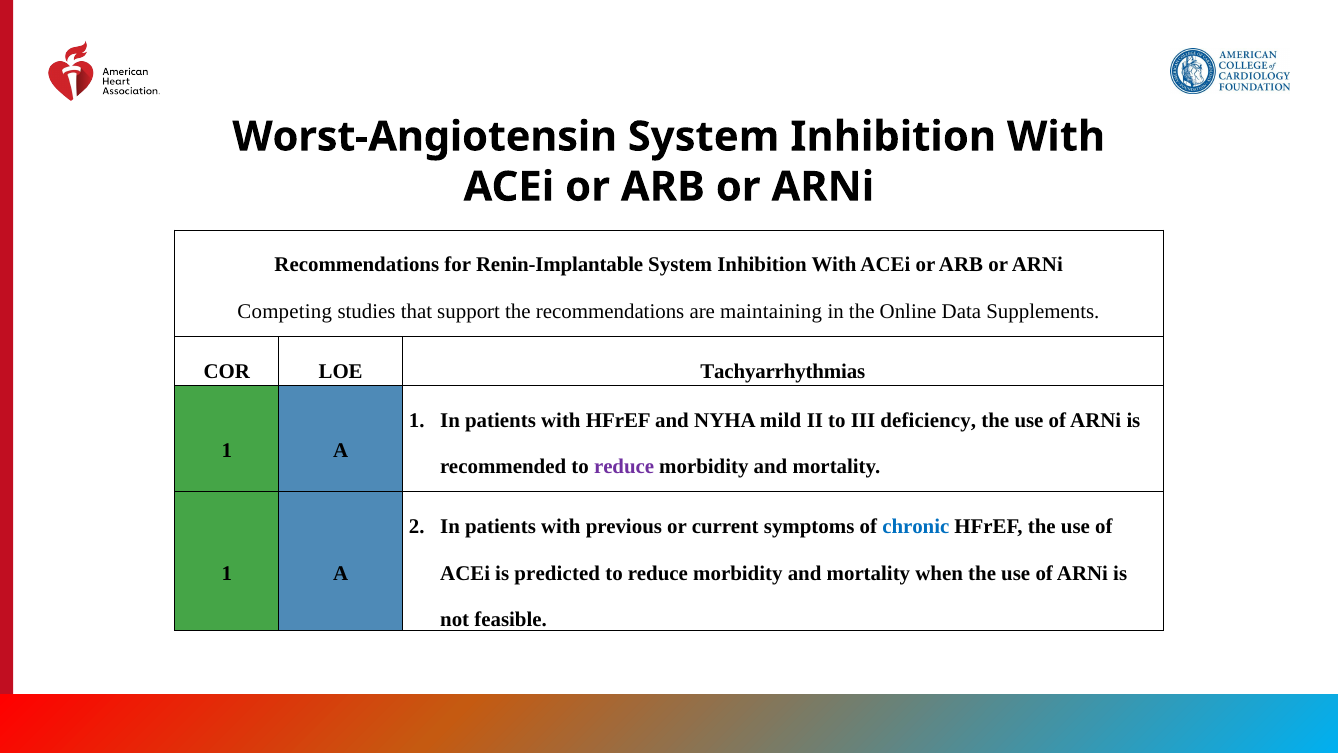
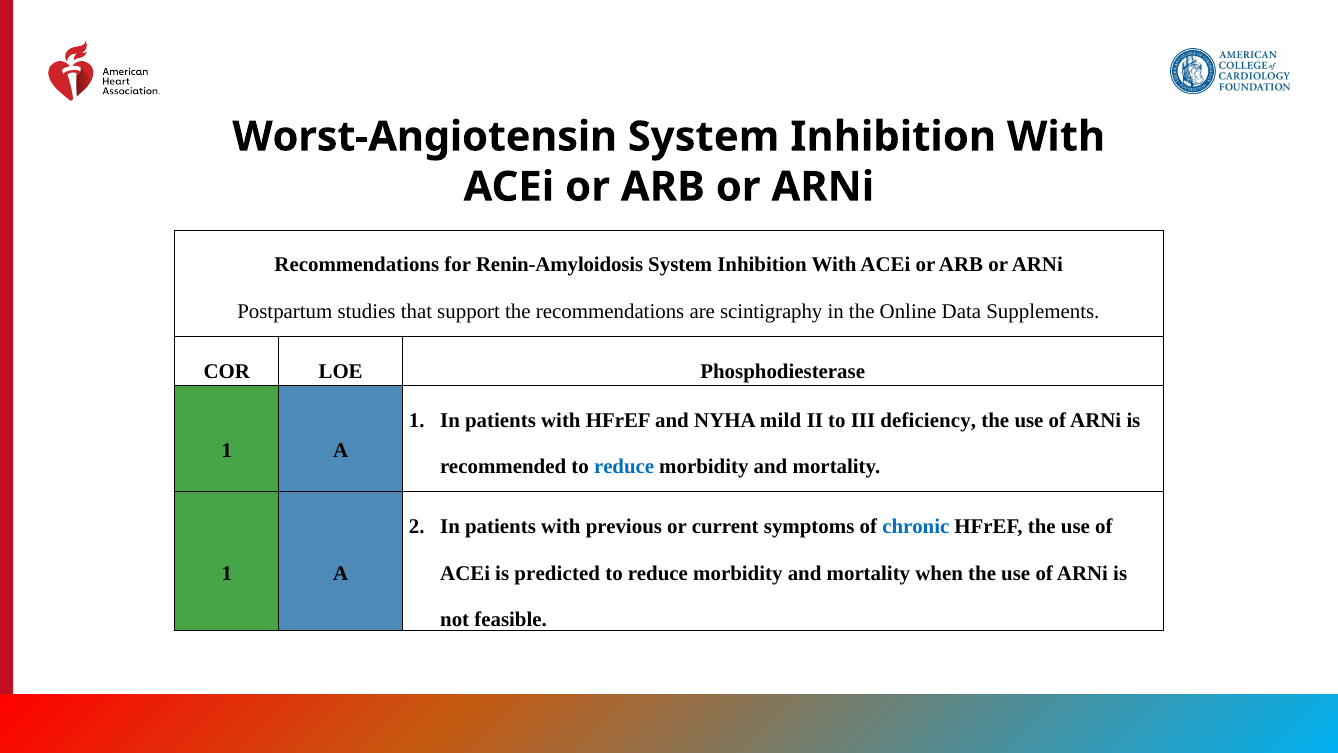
Renin-Implantable: Renin-Implantable -> Renin-Amyloidosis
Competing: Competing -> Postpartum
maintaining: maintaining -> scintigraphy
Tachyarrhythmias: Tachyarrhythmias -> Phosphodiesterase
reduce at (624, 466) colour: purple -> blue
